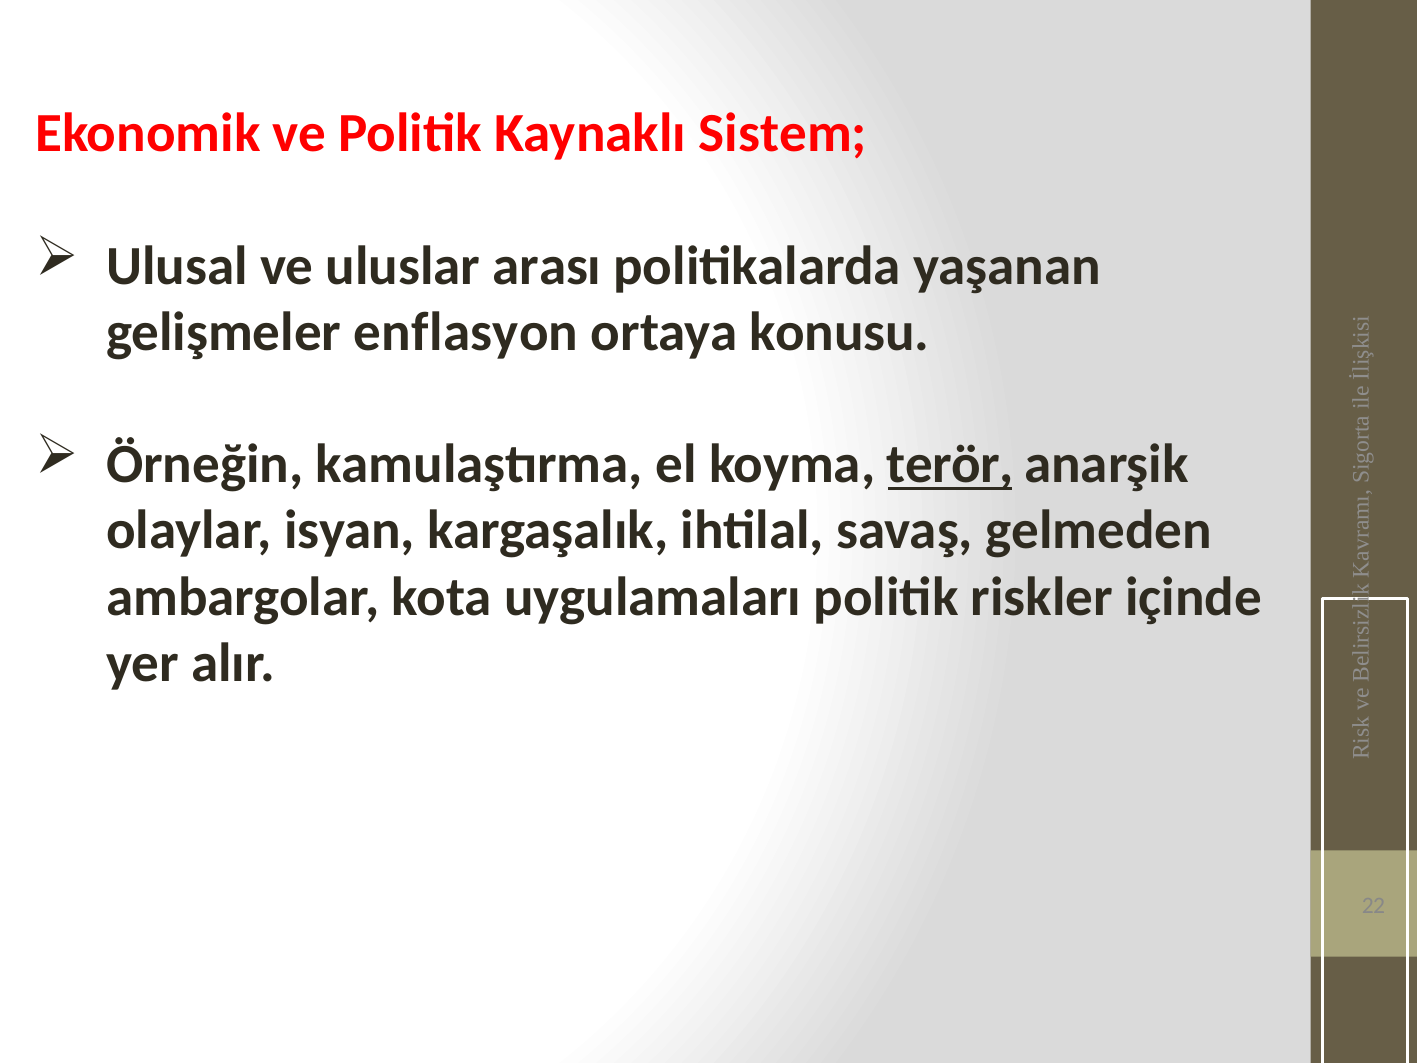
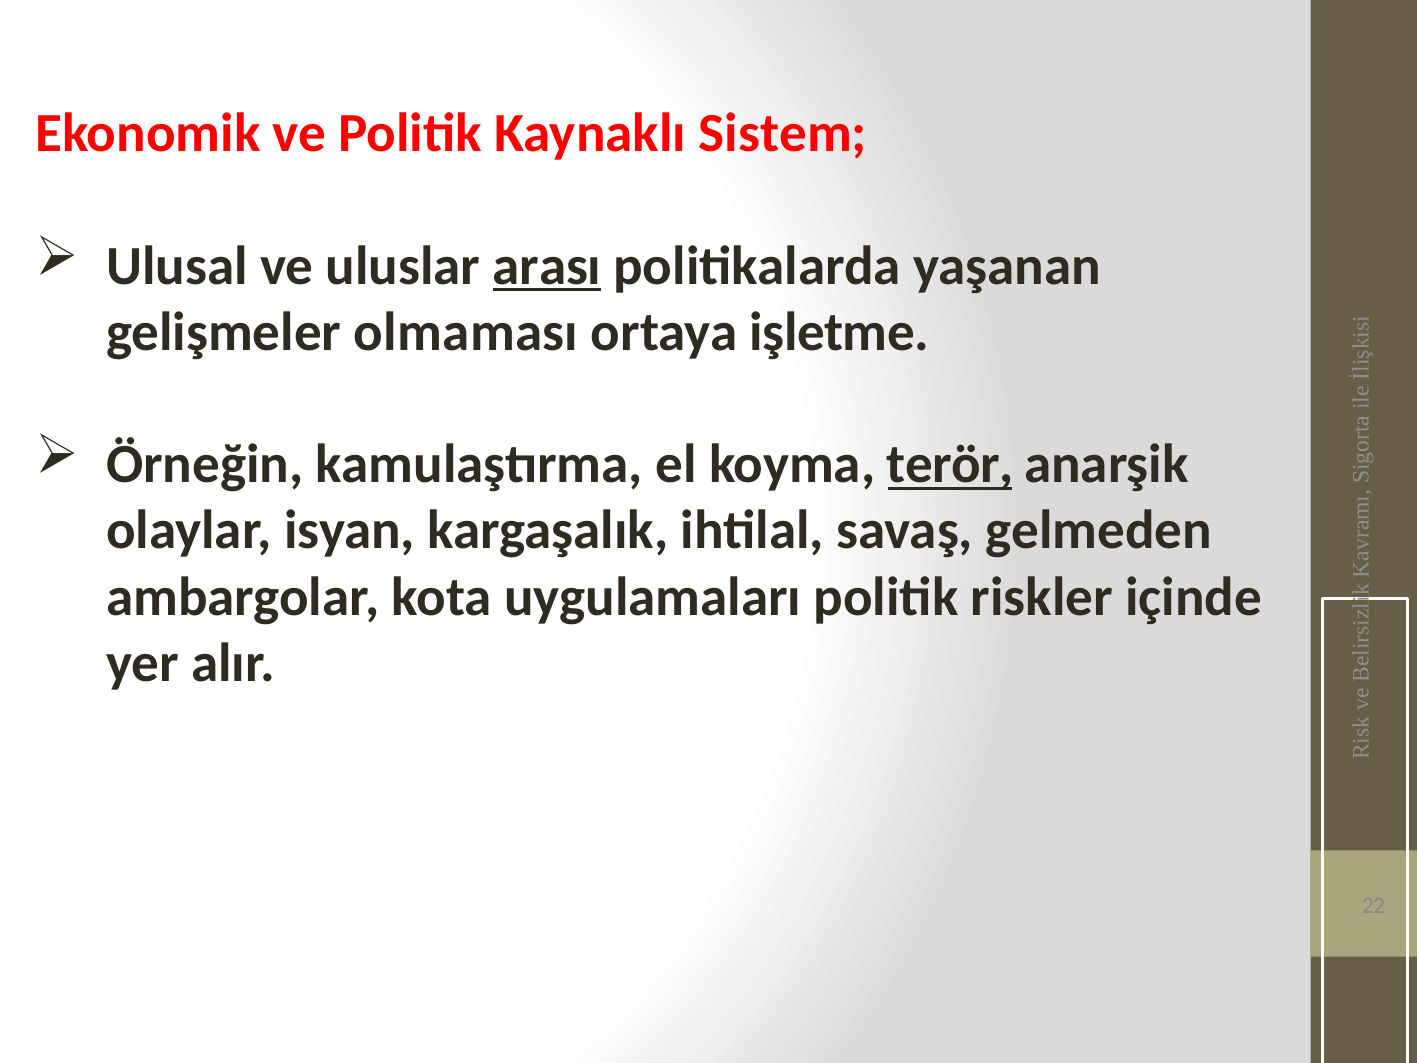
arası underline: none -> present
enflasyon: enflasyon -> olmaması
konusu: konusu -> işletme
